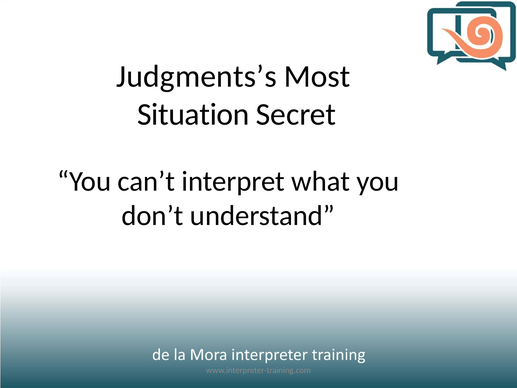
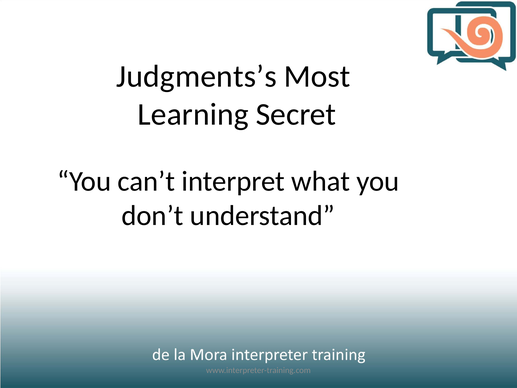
Situation: Situation -> Learning
